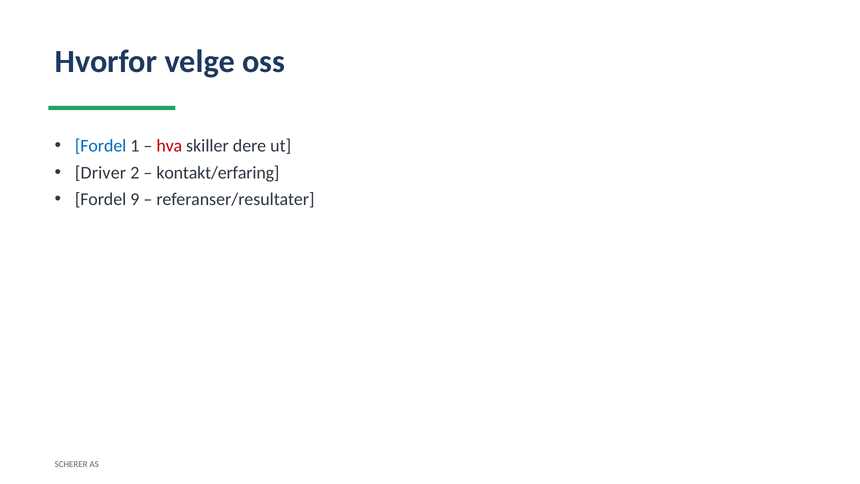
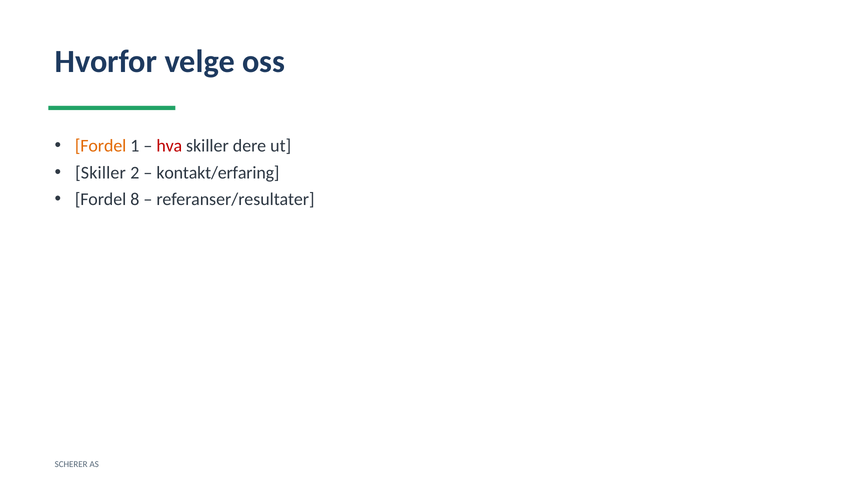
Fordel at (101, 146) colour: blue -> orange
Driver at (100, 173): Driver -> Skiller
9: 9 -> 8
